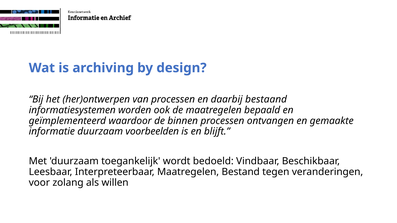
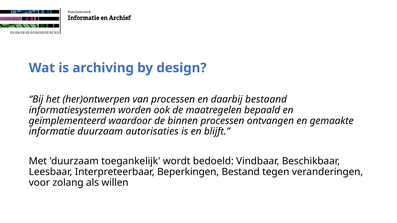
voorbeelden: voorbeelden -> autorisaties
Interpreteerbaar Maatregelen: Maatregelen -> Beperkingen
